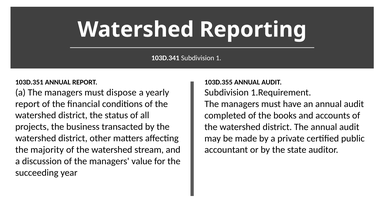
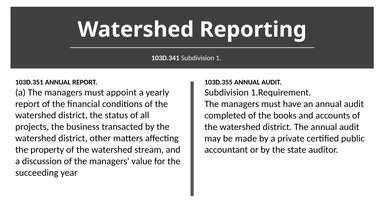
dispose: dispose -> appoint
majority: majority -> property
